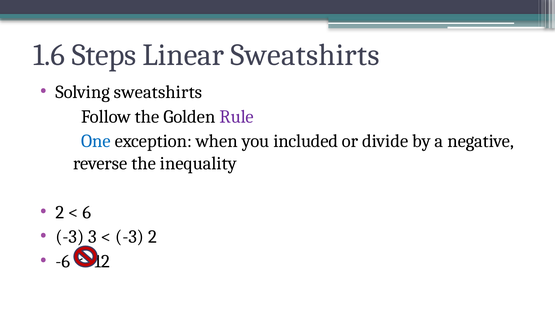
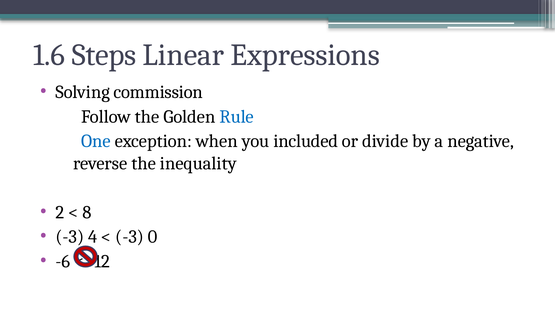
Linear Sweatshirts: Sweatshirts -> Expressions
Solving sweatshirts: sweatshirts -> commission
Rule colour: purple -> blue
6: 6 -> 8
3: 3 -> 4
-3 2: 2 -> 0
